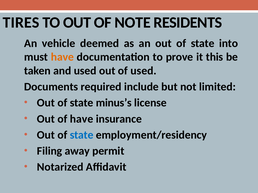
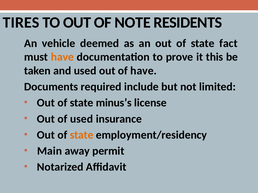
into: into -> fact
of used: used -> have
of have: have -> used
state at (82, 135) colour: blue -> orange
Filing: Filing -> Main
